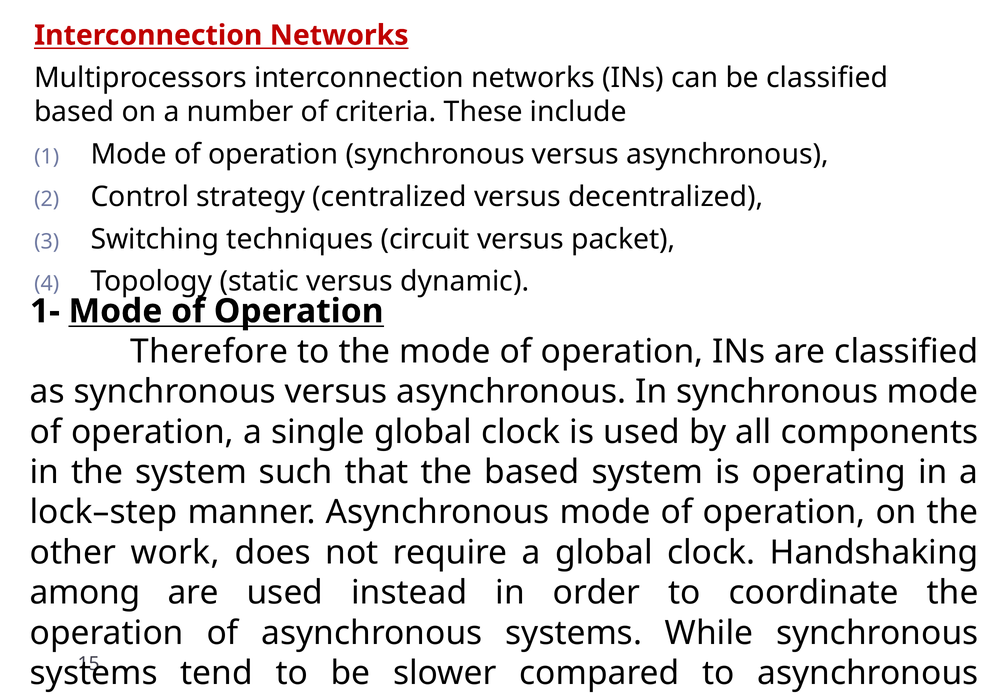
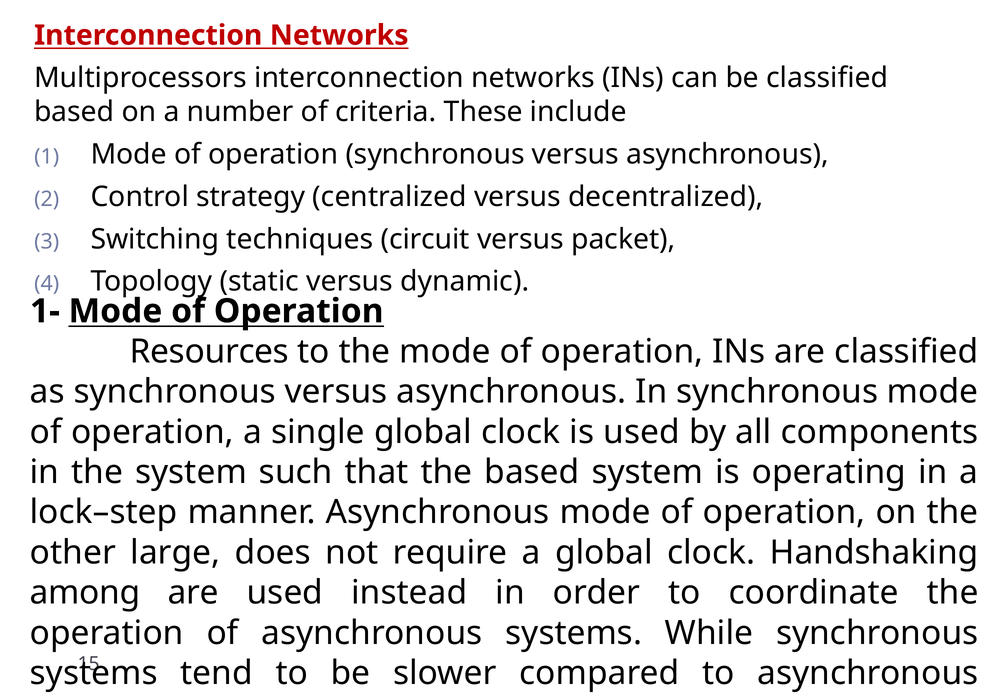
Therefore: Therefore -> Resources
work: work -> large
